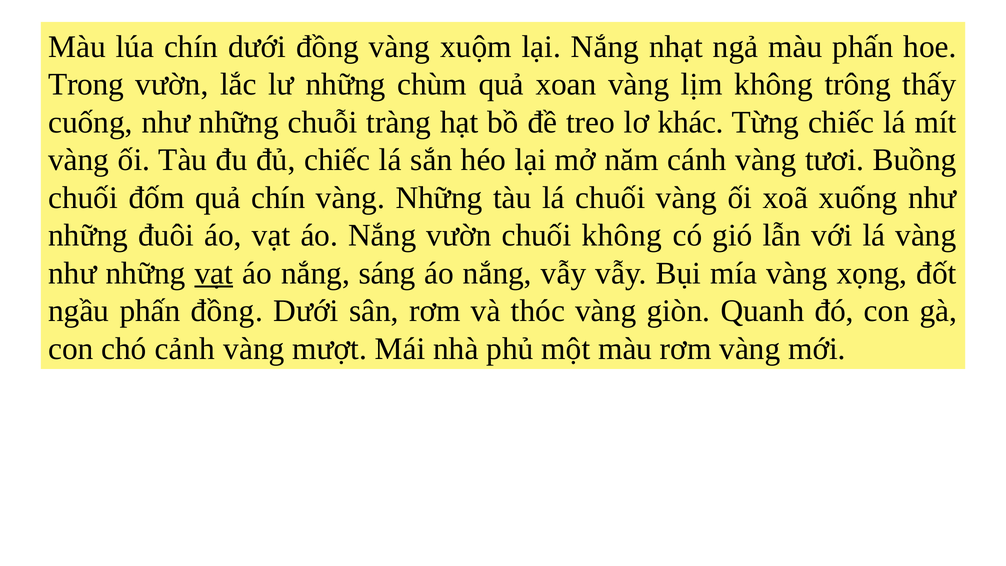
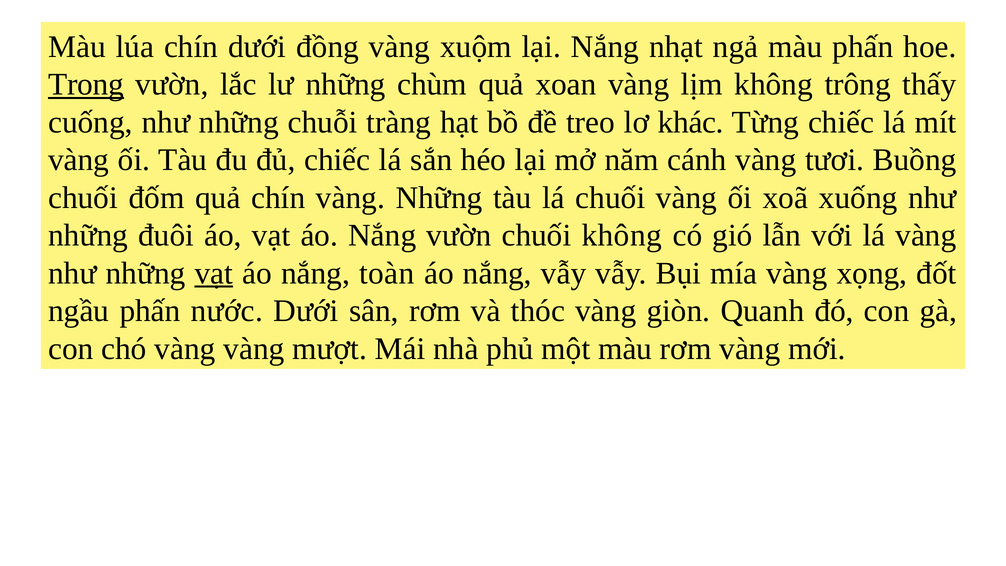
Trong underline: none -> present
sáng: sáng -> toàn
phấn đồng: đồng -> nước
chó cảnh: cảnh -> vàng
